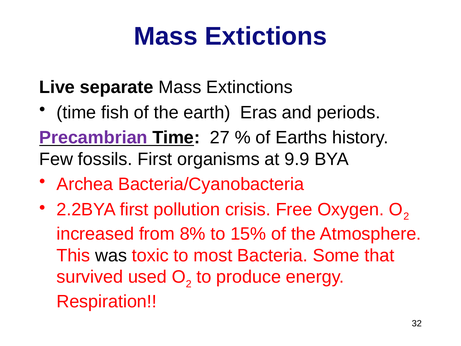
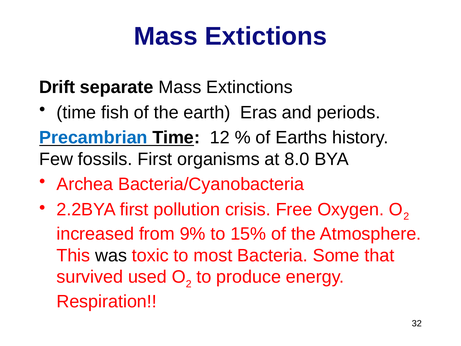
Live: Live -> Drift
Precambrian colour: purple -> blue
27: 27 -> 12
9.9: 9.9 -> 8.0
8%: 8% -> 9%
